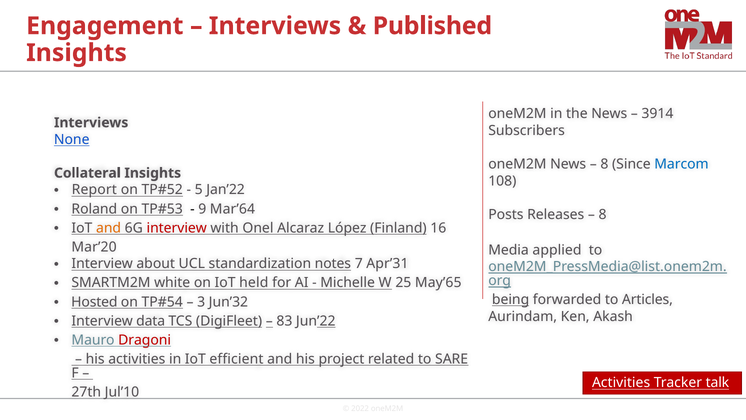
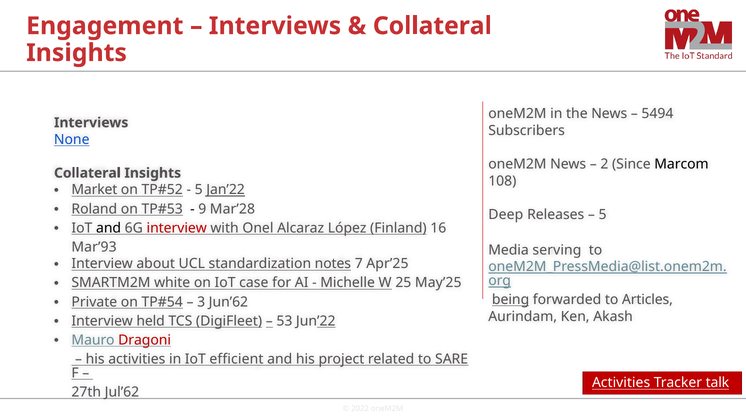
Published at (432, 26): Published -> Collateral
3914: 3914 -> 5494
8 at (604, 164): 8 -> 2
Marcom colour: blue -> black
Report: Report -> Market
Jan’22 underline: none -> present
Mar’64: Mar’64 -> Mar’28
Posts: Posts -> Deep
8 at (603, 214): 8 -> 5
and at (109, 228) colour: orange -> black
Mar’20: Mar’20 -> Mar’93
applied: applied -> serving
Apr’31: Apr’31 -> Apr’25
held: held -> case
May’65: May’65 -> May’25
Hosted: Hosted -> Private
Jun’32: Jun’32 -> Jun’62
data: data -> held
83: 83 -> 53
Jul’10: Jul’10 -> Jul’62
